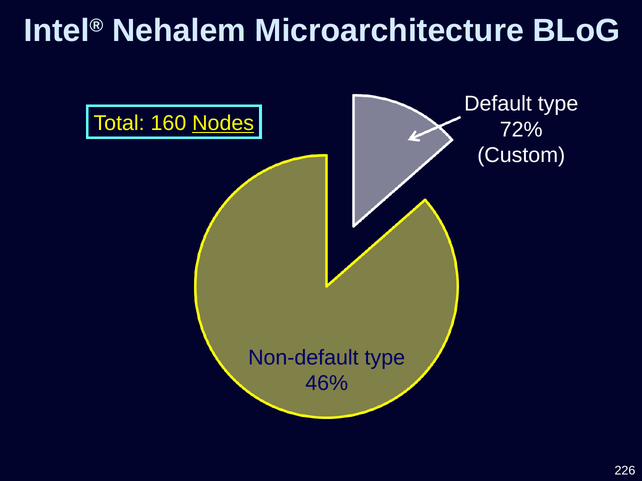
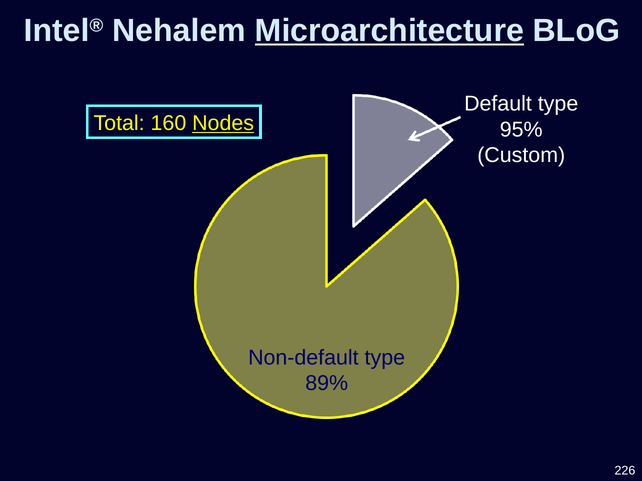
Microarchitecture underline: none -> present
72%: 72% -> 95%
46%: 46% -> 89%
